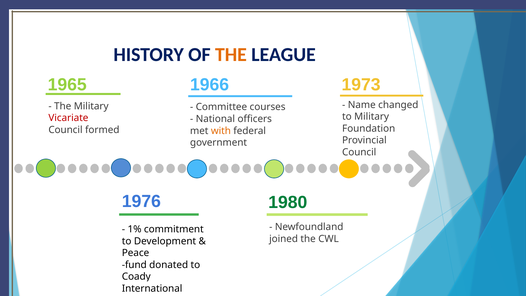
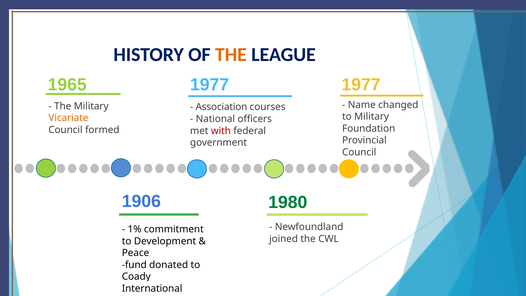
1966 at (210, 85): 1966 -> 1977
1973 at (361, 85): 1973 -> 1977
Committee: Committee -> Association
Vicariate colour: red -> orange
with colour: orange -> red
1976: 1976 -> 1906
